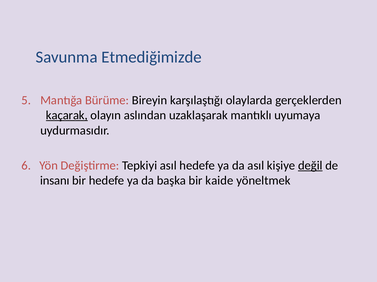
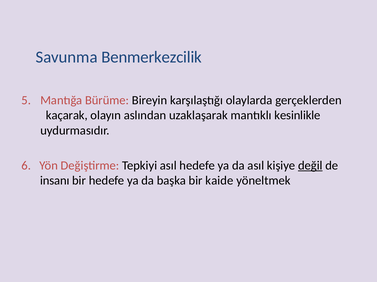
Etmediğimizde: Etmediğimizde -> Benmerkezcilik
kaçarak underline: present -> none
uyumaya: uyumaya -> kesinlikle
